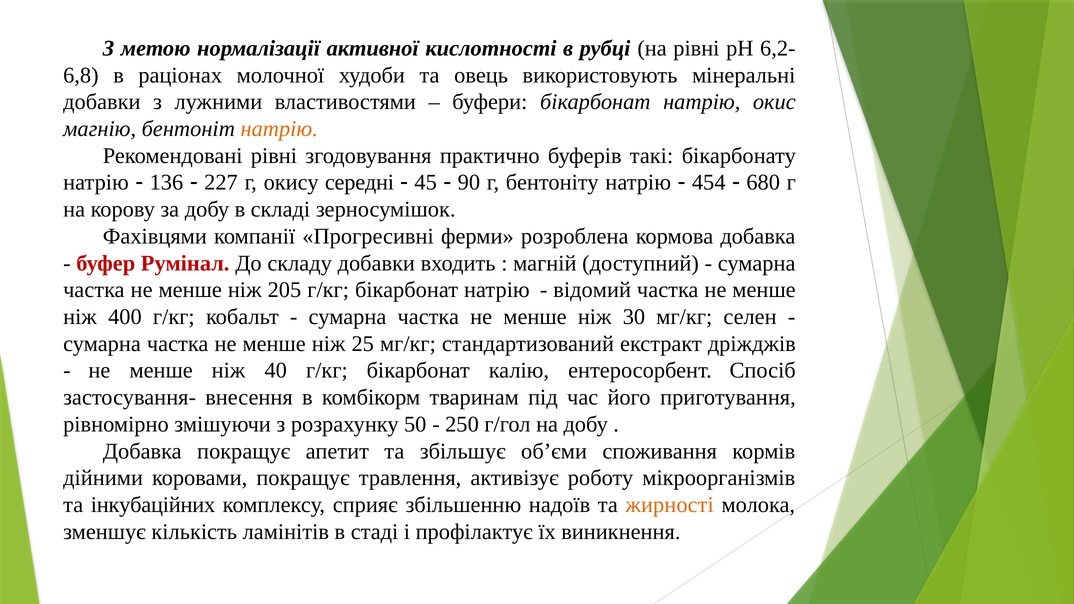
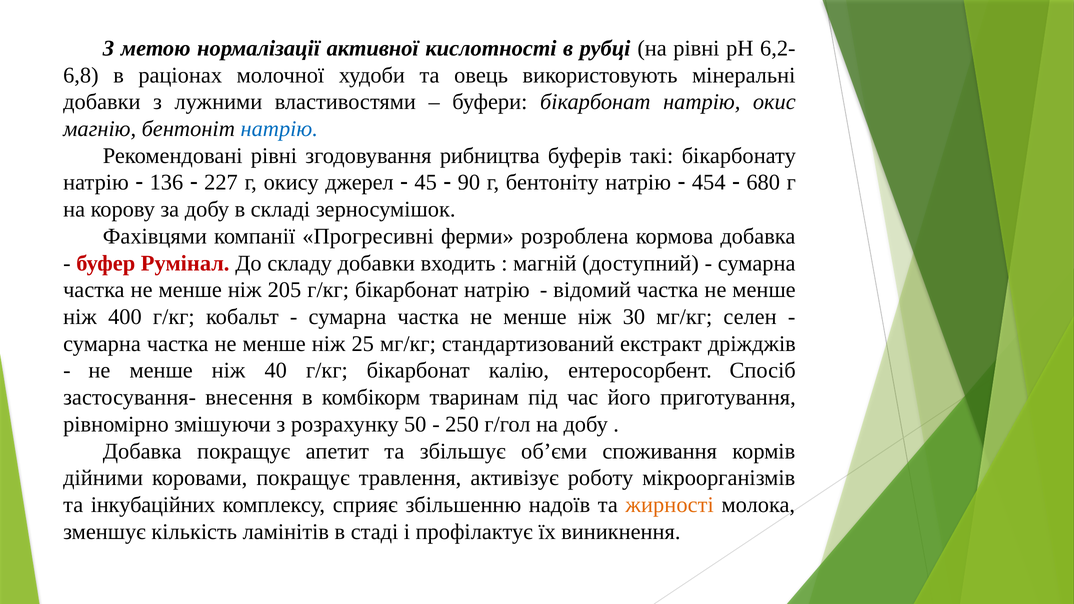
натрію at (279, 129) colour: orange -> blue
практично: практично -> рибництва
середні: середні -> джерел
